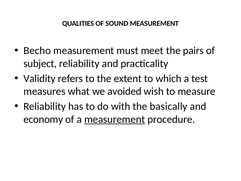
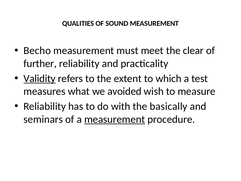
pairs: pairs -> clear
subject: subject -> further
Validity underline: none -> present
economy: economy -> seminars
